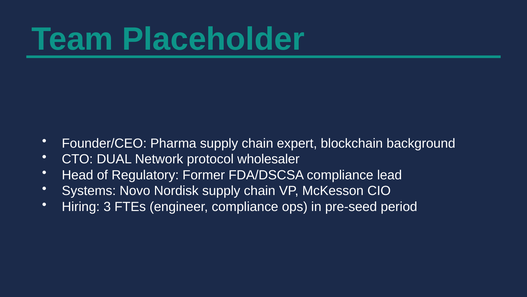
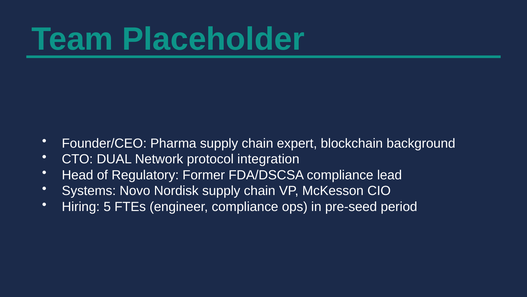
wholesaler: wholesaler -> integration
3: 3 -> 5
